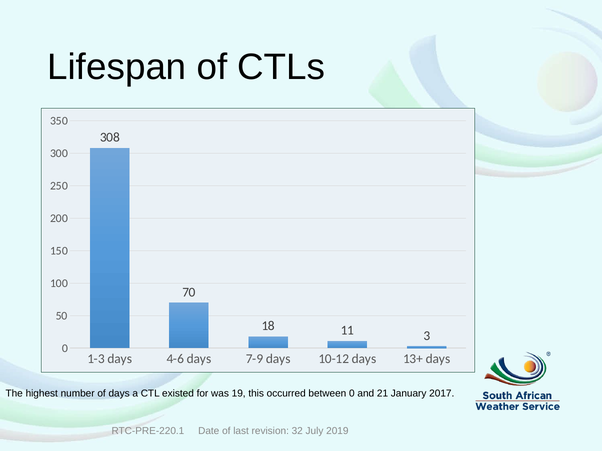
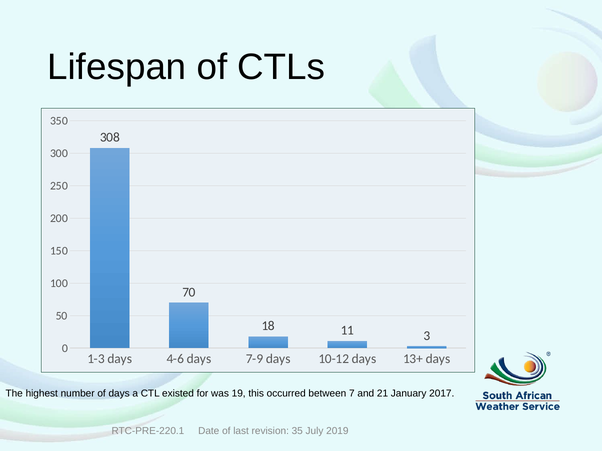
between 0: 0 -> 7
32: 32 -> 35
